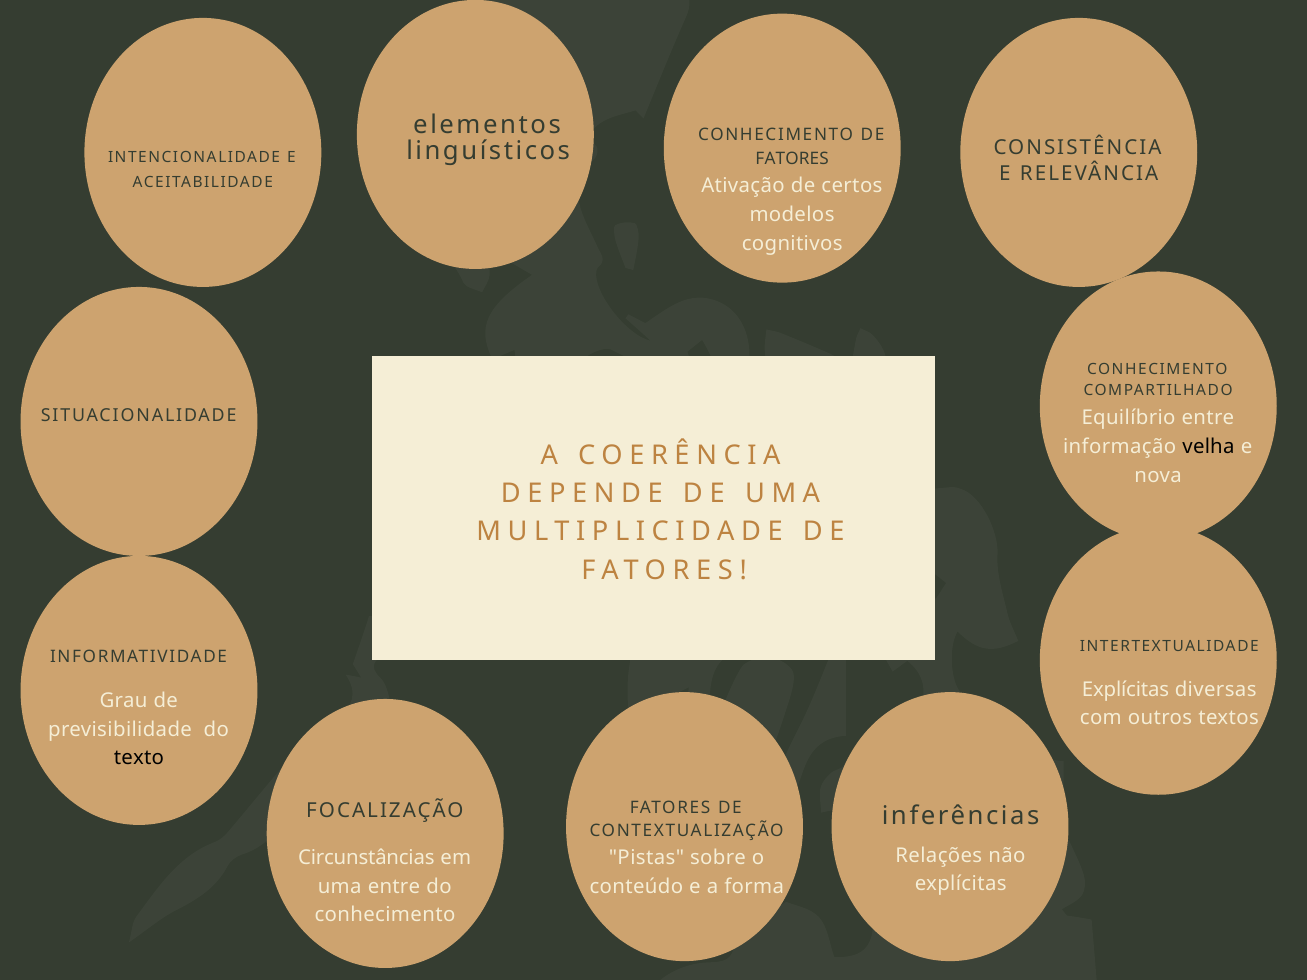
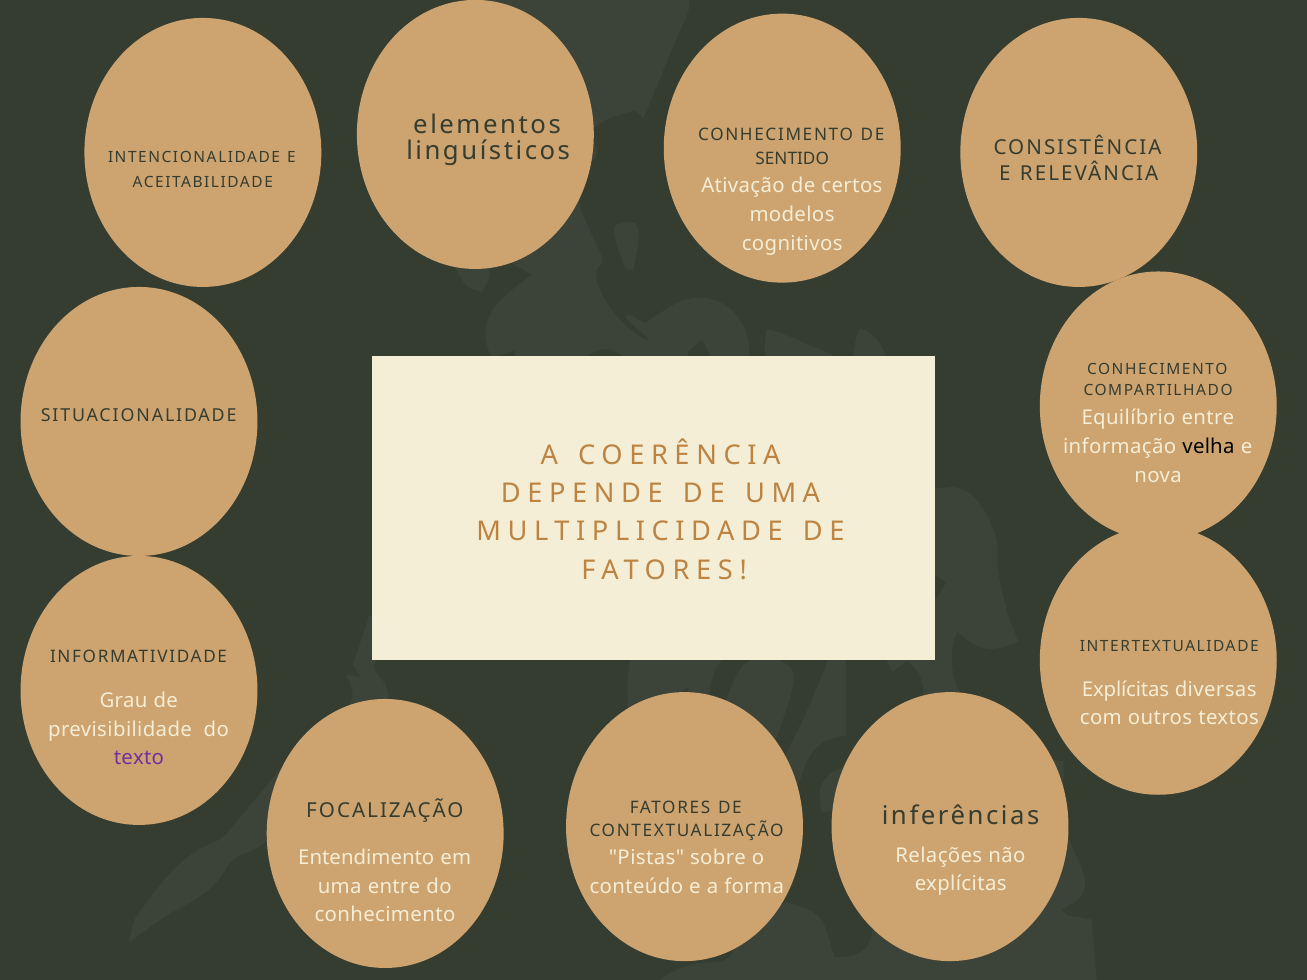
FATORES at (792, 159): FATORES -> SENTIDO
texto colour: black -> purple
Circunstâncias: Circunstâncias -> Entendimento
